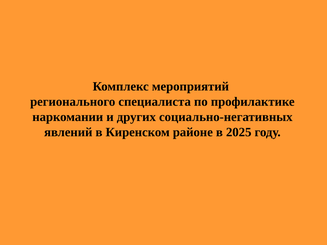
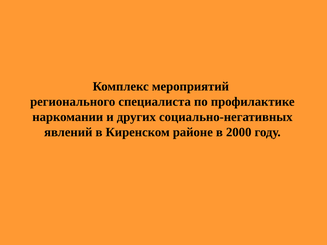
2025: 2025 -> 2000
